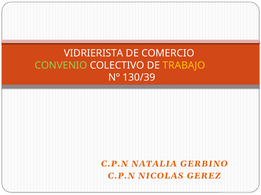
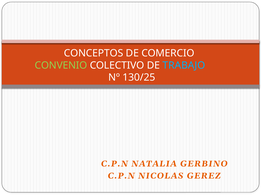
VIDRIERISTA: VIDRIERISTA -> CONCEPTOS
TRABAJO colour: yellow -> light blue
130/39: 130/39 -> 130/25
